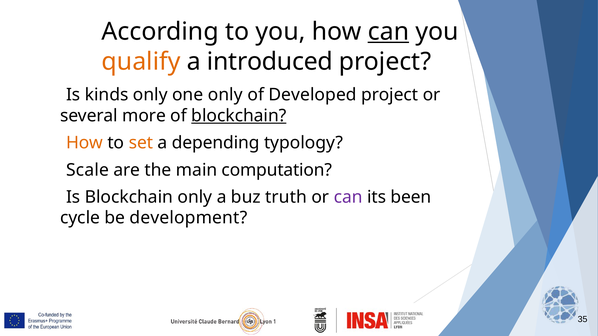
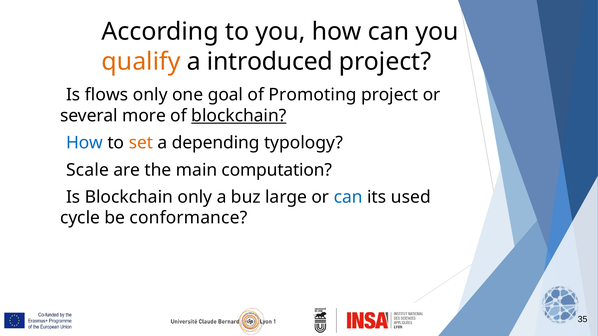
can at (388, 32) underline: present -> none
kinds: kinds -> flows
one only: only -> goal
Developed: Developed -> Promoting
How at (85, 143) colour: orange -> blue
truth: truth -> large
can at (348, 197) colour: purple -> blue
been: been -> used
development: development -> conformance
